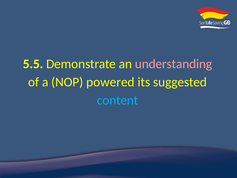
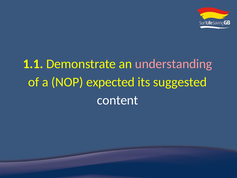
5.5: 5.5 -> 1.1
powered: powered -> expected
content colour: light blue -> white
